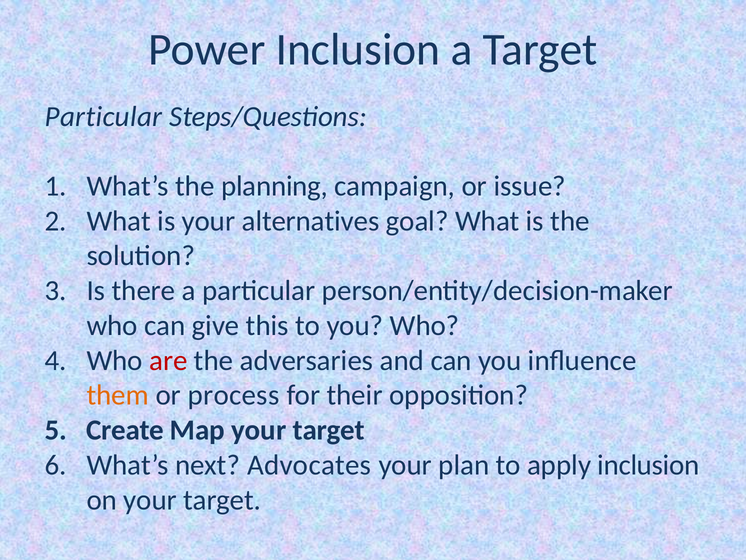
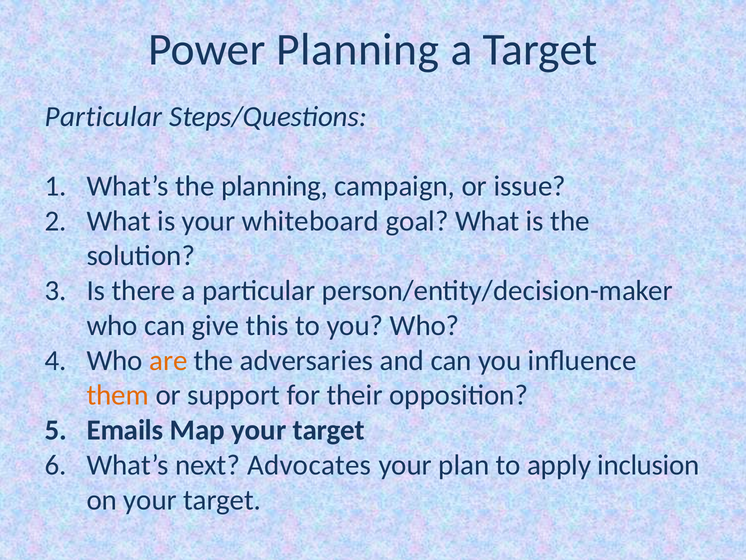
Power Inclusion: Inclusion -> Planning
alternatives: alternatives -> whiteboard
are colour: red -> orange
process: process -> support
Create: Create -> Emails
